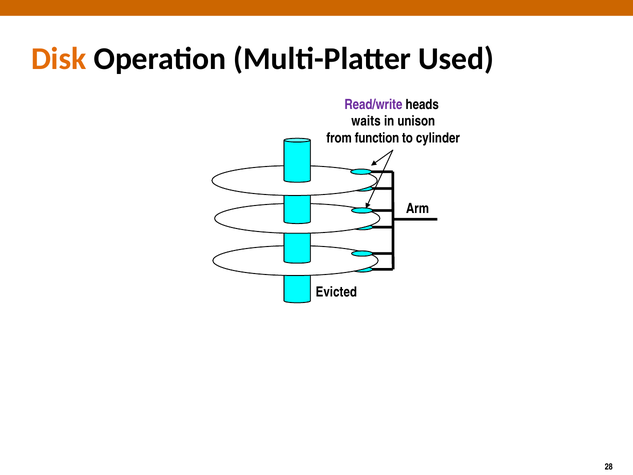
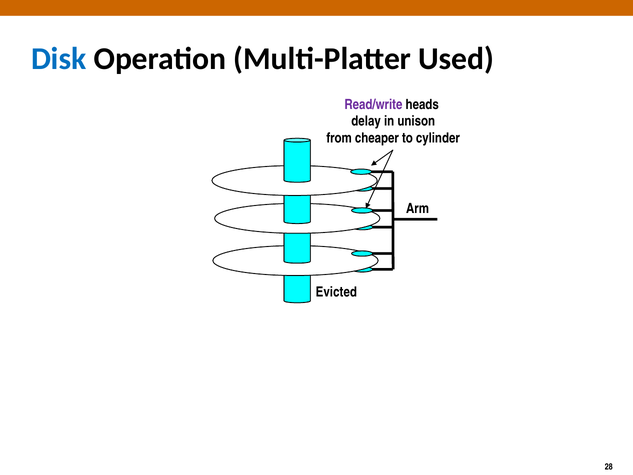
Disk colour: orange -> blue
waits: waits -> delay
function: function -> cheaper
